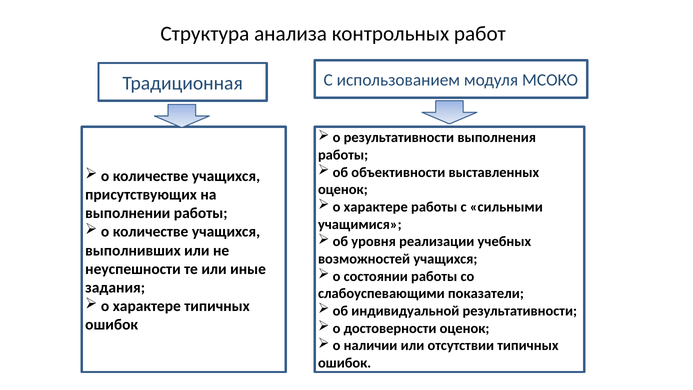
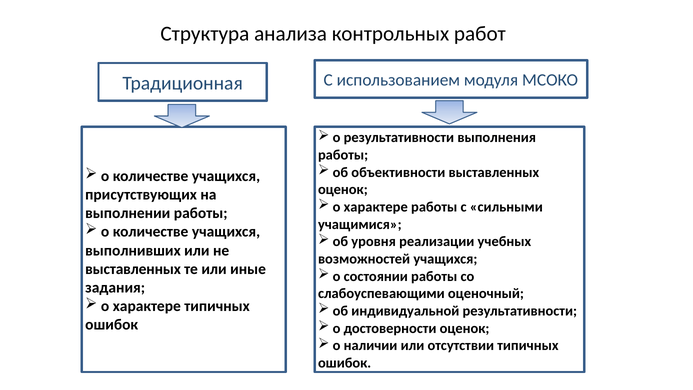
неуспешности at (133, 269): неуспешности -> выставленных
показатели: показатели -> оценочный
